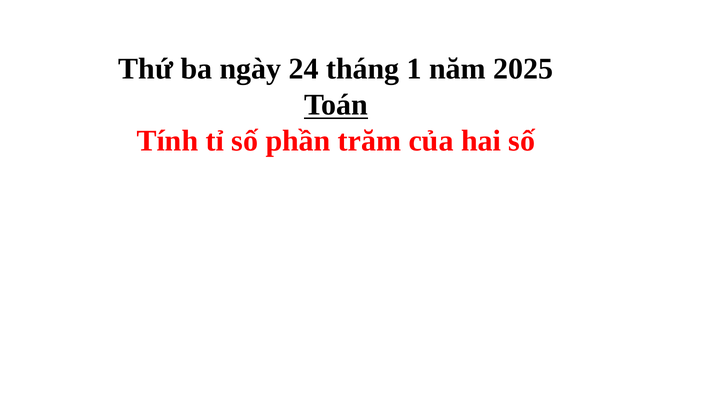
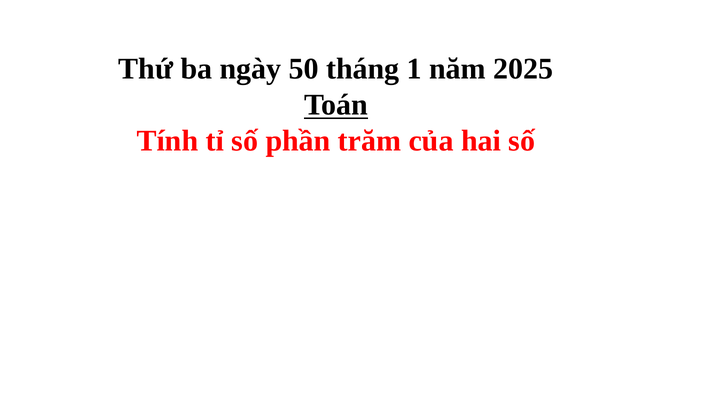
24: 24 -> 50
